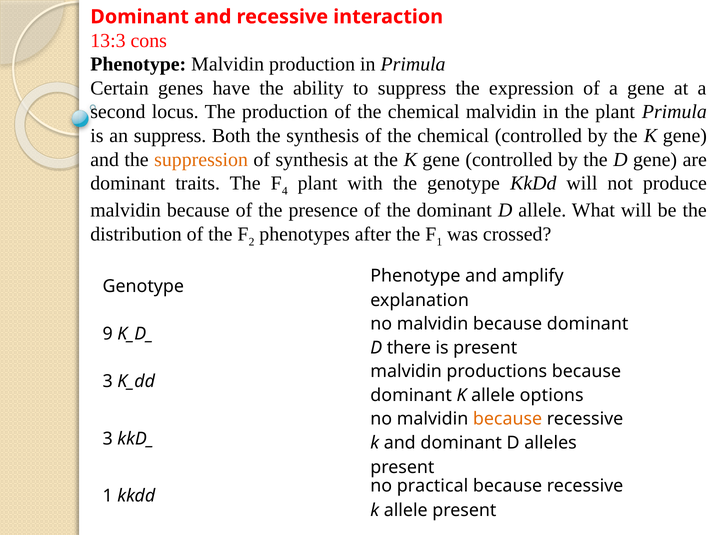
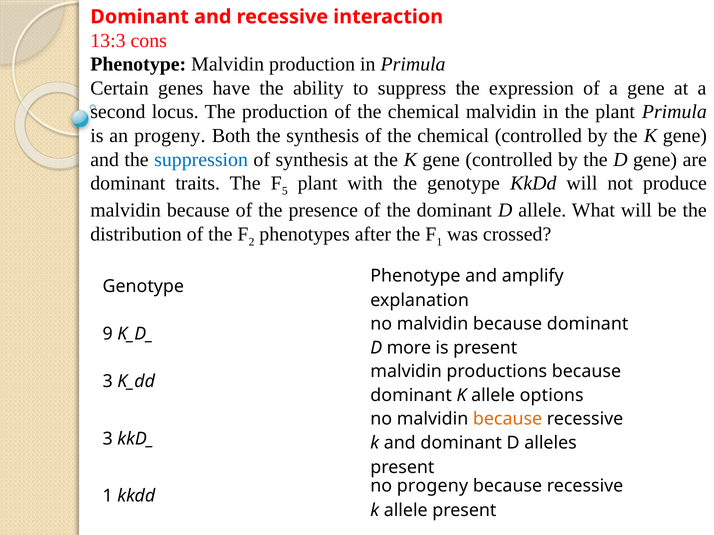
an suppress: suppress -> progeny
suppression colour: orange -> blue
4: 4 -> 5
there: there -> more
no practical: practical -> progeny
